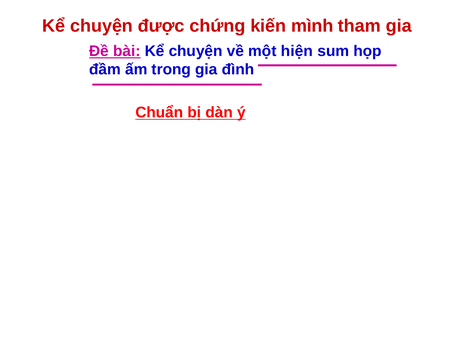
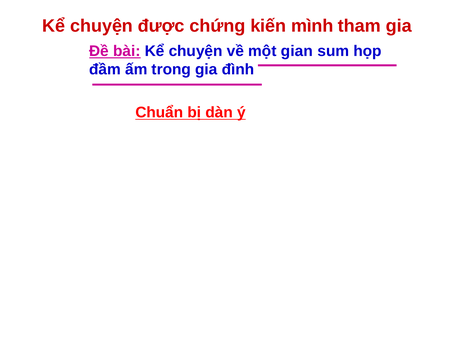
hiện: hiện -> gian
